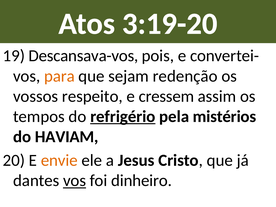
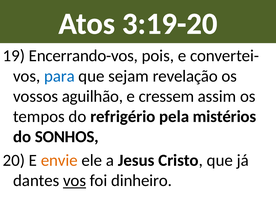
Descansava-vos: Descansava-vos -> Encerrando-vos
para colour: orange -> blue
redenção: redenção -> revelação
respeito: respeito -> aguilhão
refrigério underline: present -> none
HAVIAM: HAVIAM -> SONHOS
